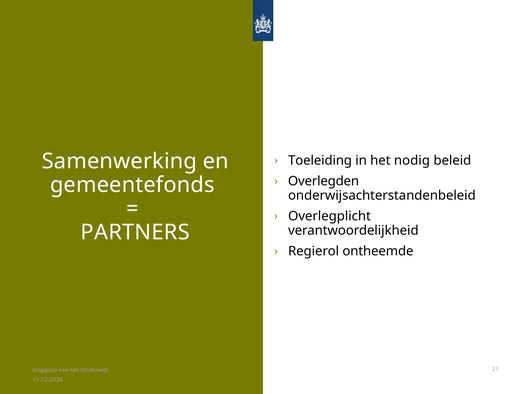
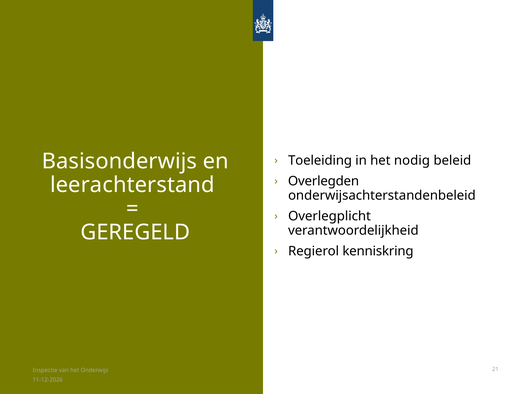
Samenwerking: Samenwerking -> Basisonderwijs
gemeentefonds: gemeentefonds -> leerachterstand
PARTNERS: PARTNERS -> GEREGELD
ontheemde: ontheemde -> kenniskring
